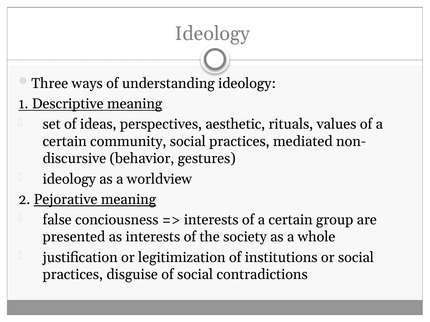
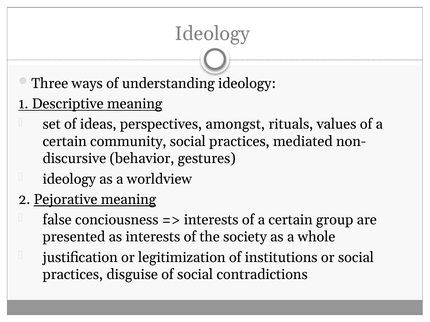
aesthetic: aesthetic -> amongst
